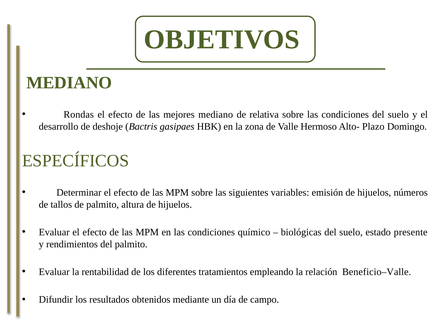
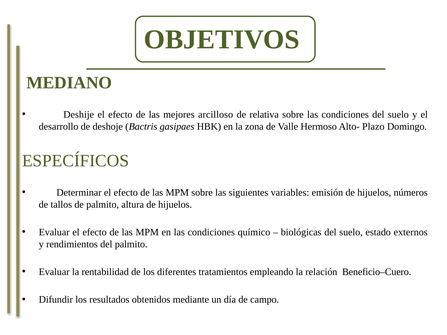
Rondas: Rondas -> Deshije
mejores mediano: mediano -> arcilloso
presente: presente -> externos
Beneficio–Valle: Beneficio–Valle -> Beneficio–Cuero
